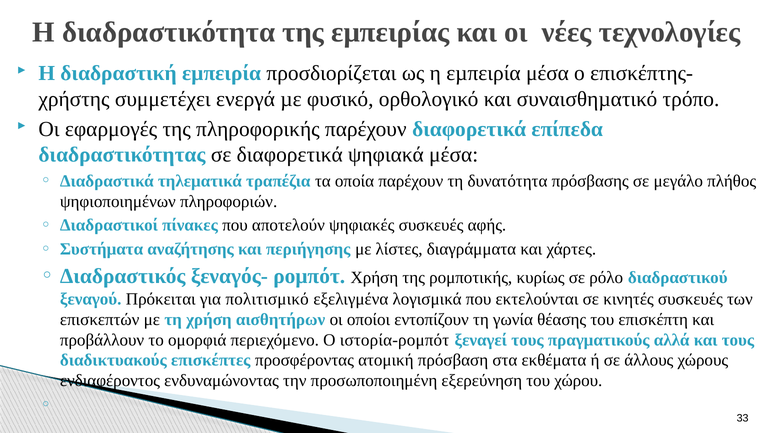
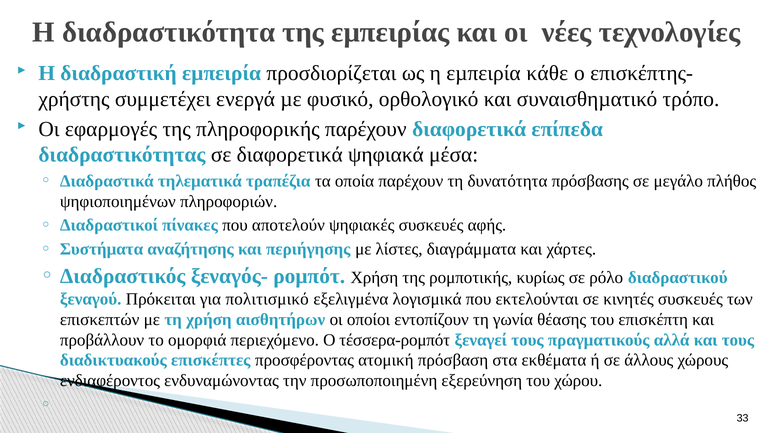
εµπειρία μέσα: μέσα -> κάθε
ιστορία-ρομπότ: ιστορία-ρομπότ -> τέσσερα-ρομπότ
